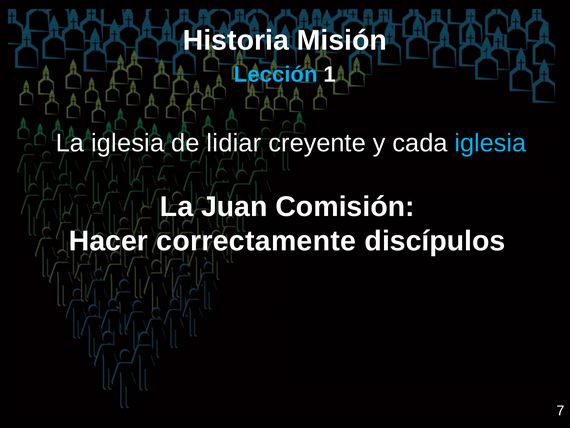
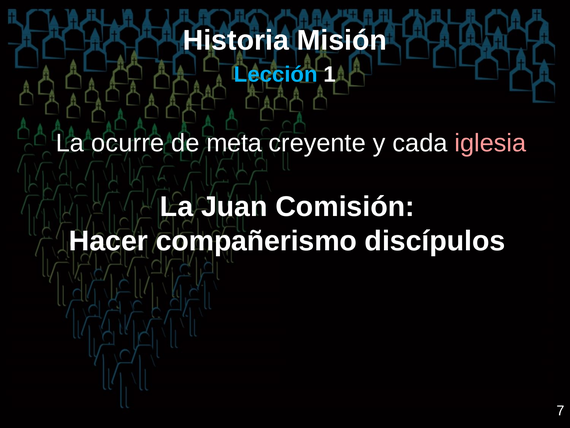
La iglesia: iglesia -> ocurre
lidiar: lidiar -> meta
iglesia at (490, 143) colour: light blue -> pink
correctamente: correctamente -> compañerismo
